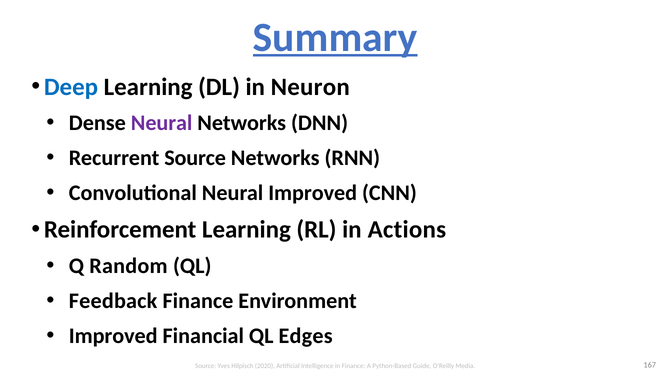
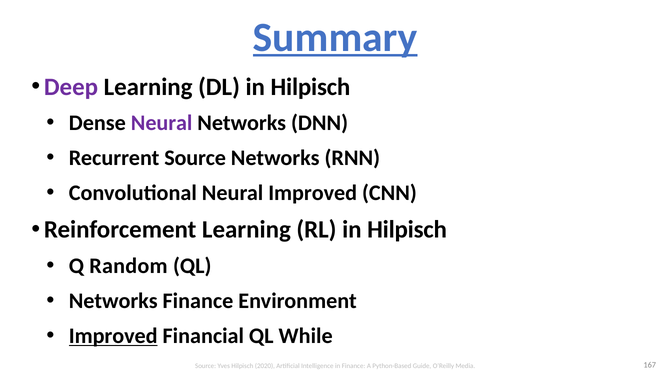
Deep colour: blue -> purple
DL in Neuron: Neuron -> Hilpisch
RL in Actions: Actions -> Hilpisch
Feedback at (113, 301): Feedback -> Networks
Improved at (113, 336) underline: none -> present
Edges: Edges -> While
